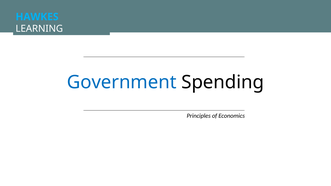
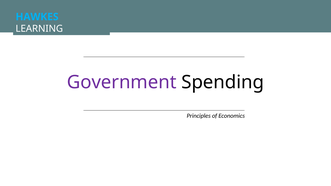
Government colour: blue -> purple
